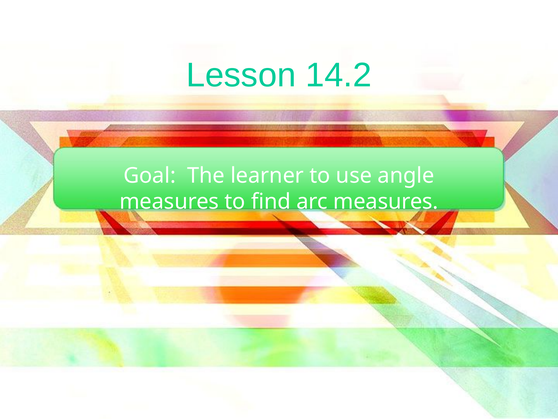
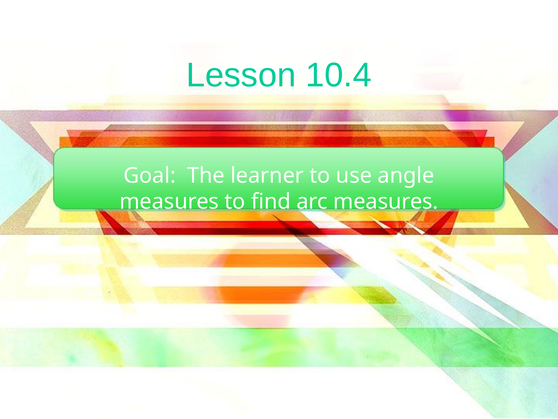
14.2: 14.2 -> 10.4
